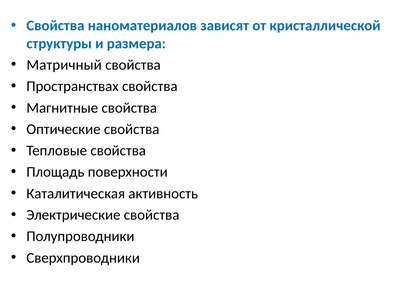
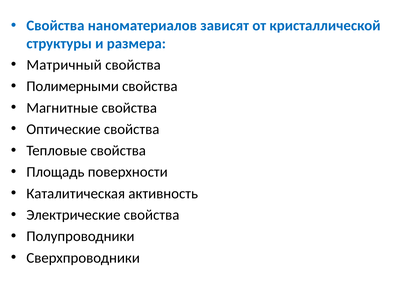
Пространствах: Пространствах -> Полимерными
